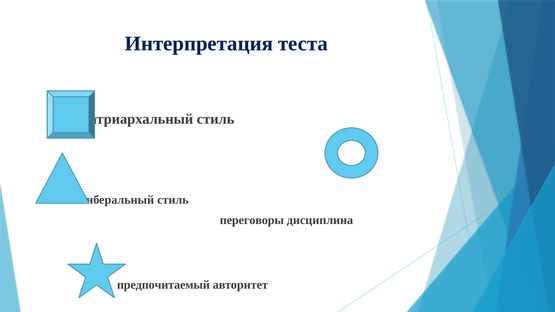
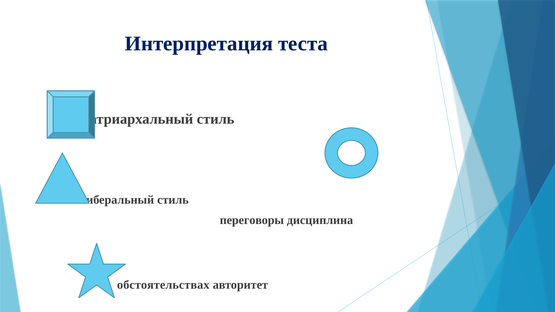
предпочитаемый: предпочитаемый -> обстоятельствах
